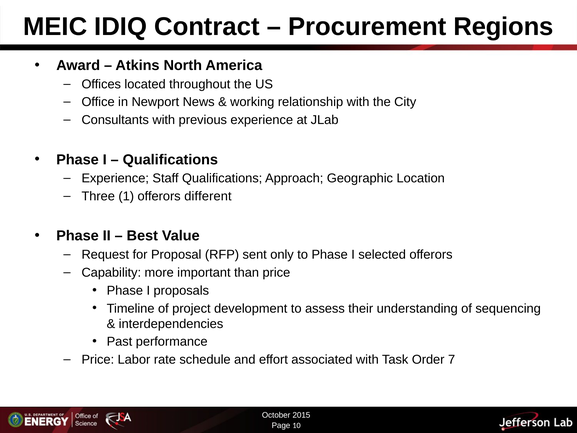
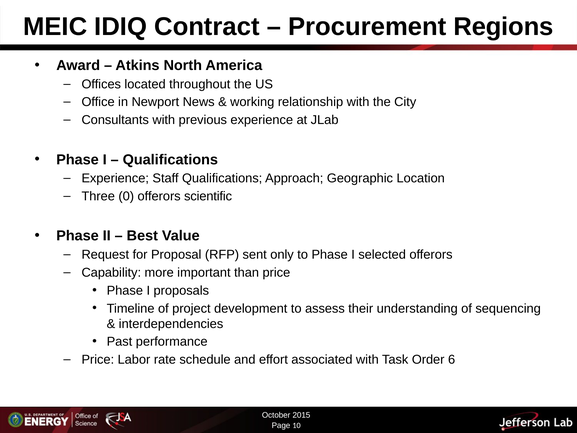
1: 1 -> 0
different: different -> scientific
7: 7 -> 6
